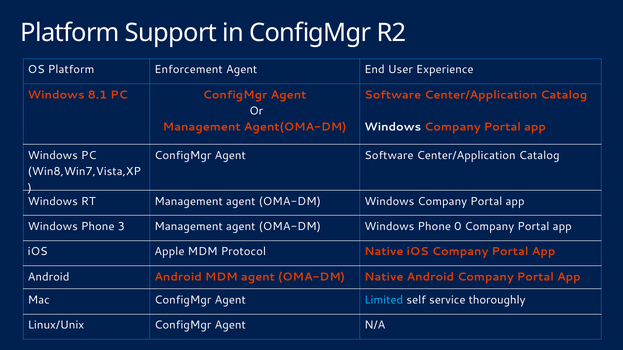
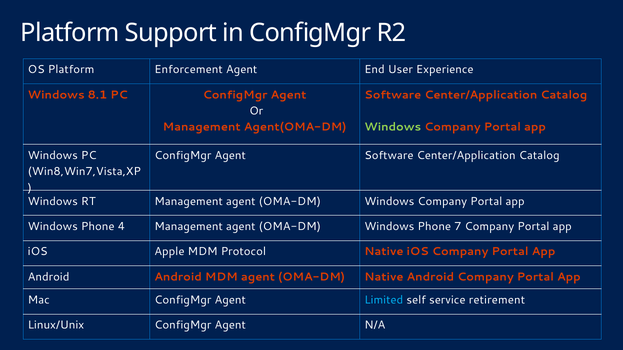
Windows at (393, 127) colour: white -> light green
3: 3 -> 4
0: 0 -> 7
thoroughly: thoroughly -> retirement
